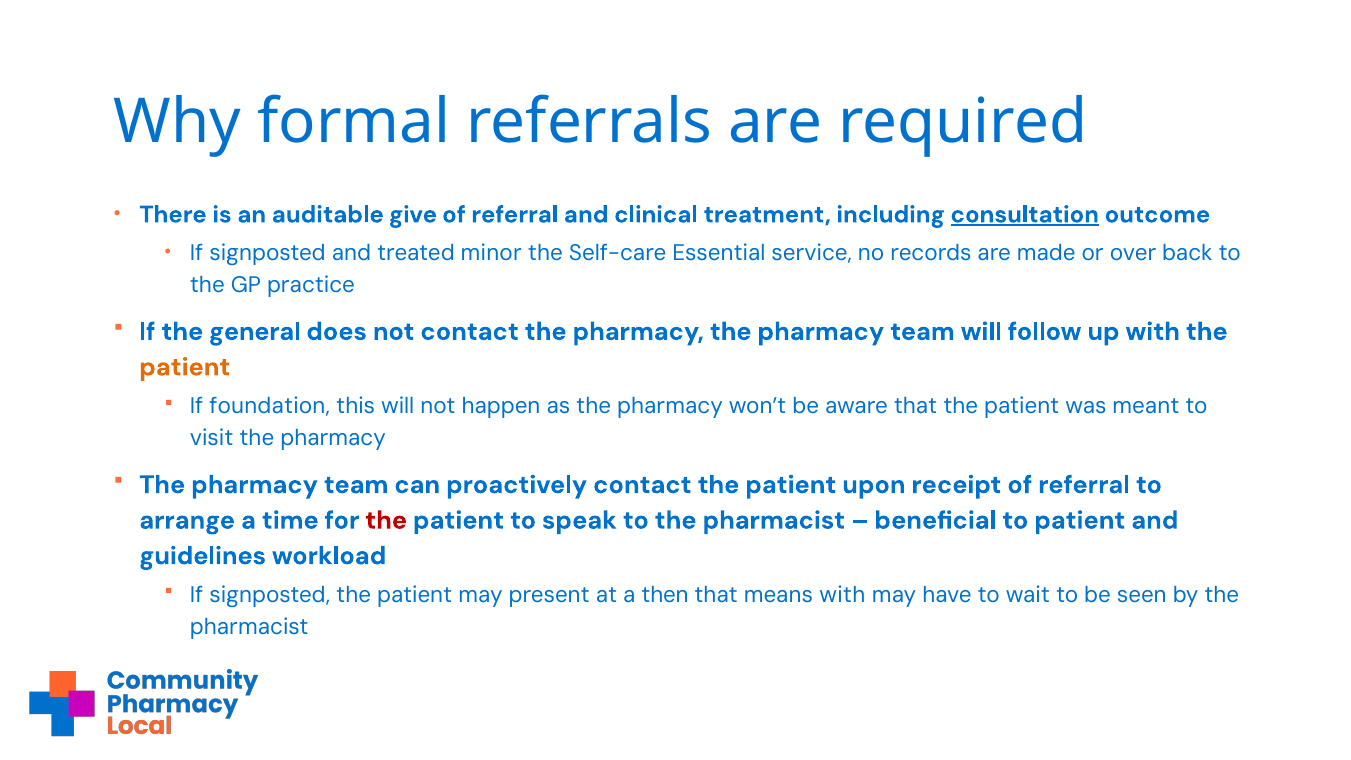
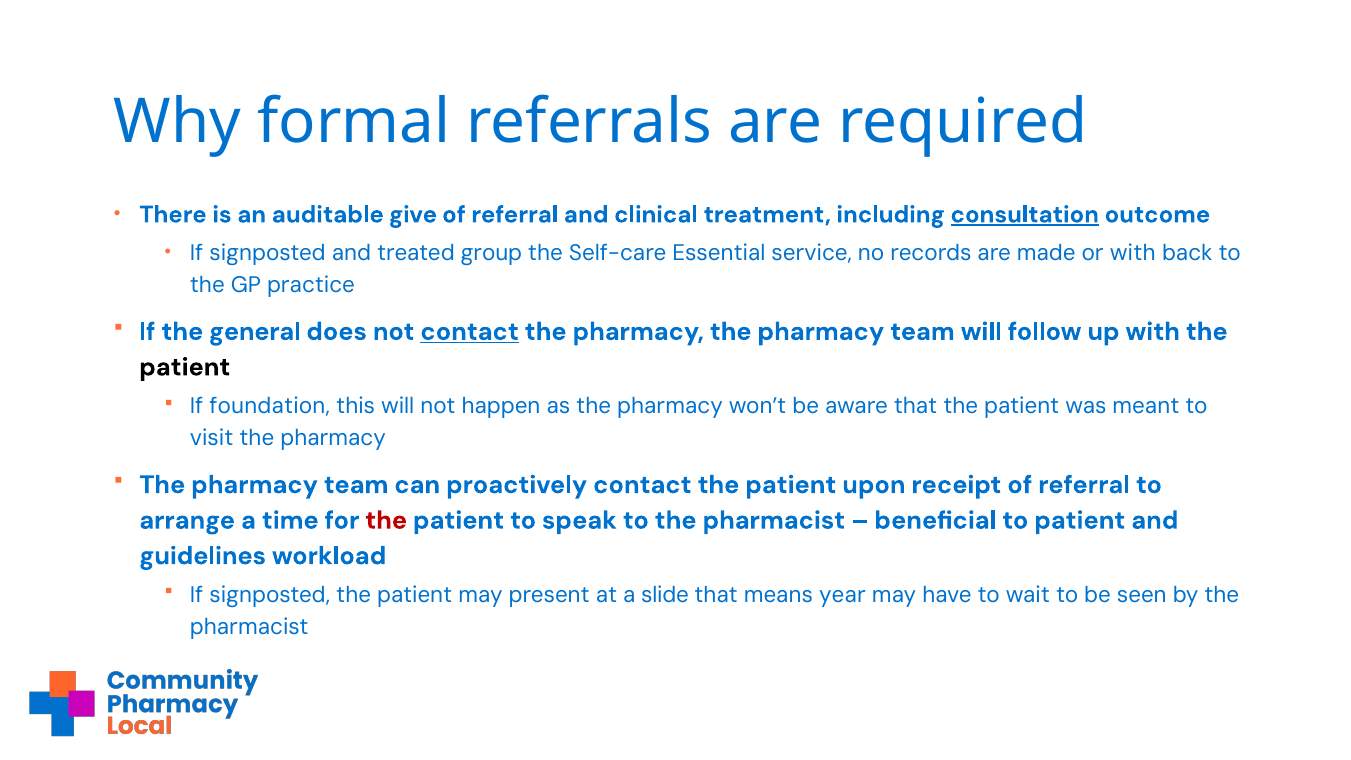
minor: minor -> group
or over: over -> with
contact at (470, 331) underline: none -> present
patient at (185, 367) colour: orange -> black
then: then -> slide
means with: with -> year
